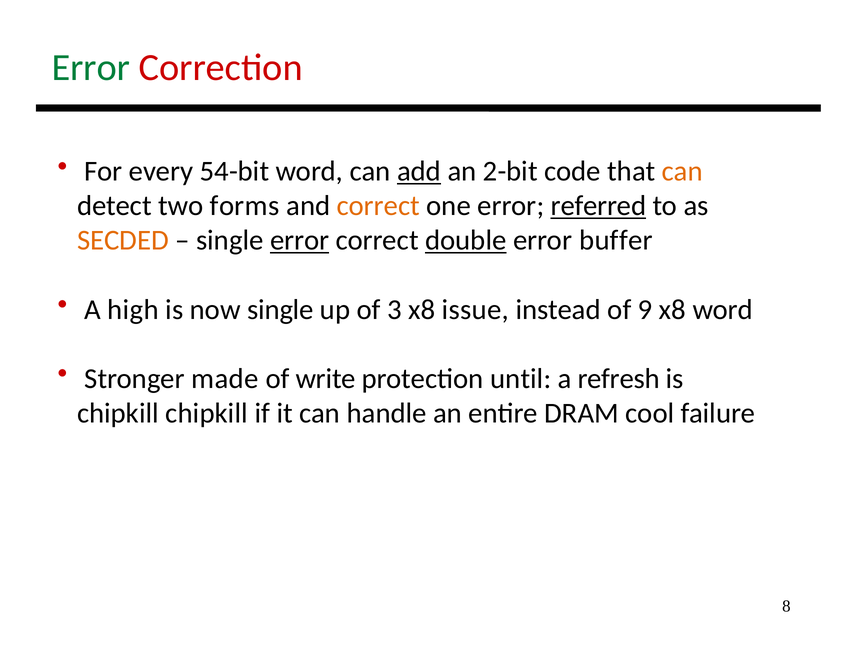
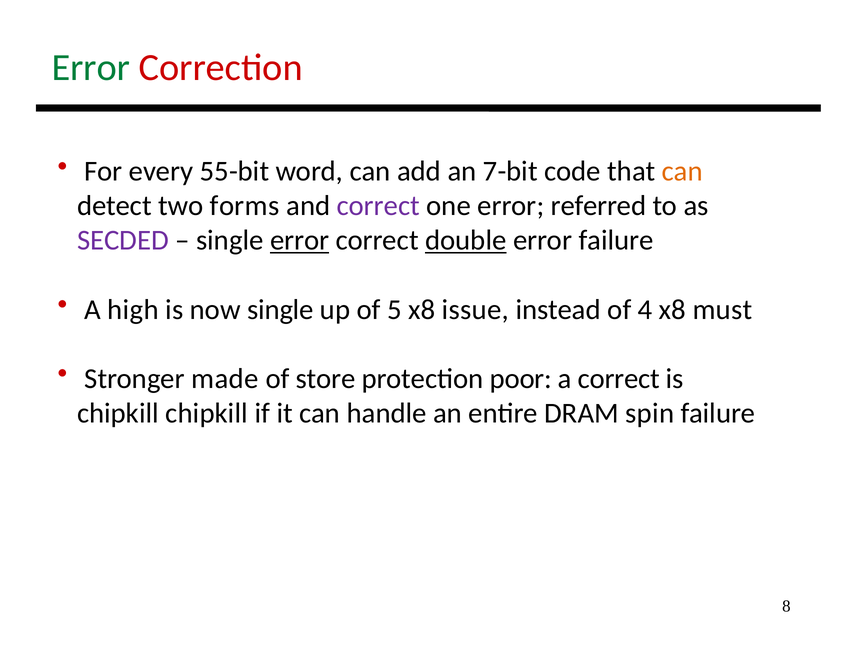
54-bit: 54-bit -> 55-bit
add underline: present -> none
2-bit: 2-bit -> 7-bit
correct at (378, 206) colour: orange -> purple
referred underline: present -> none
SECDED colour: orange -> purple
error buffer: buffer -> failure
3: 3 -> 5
9: 9 -> 4
x8 word: word -> must
write: write -> store
until: until -> poor
a refresh: refresh -> correct
cool: cool -> spin
